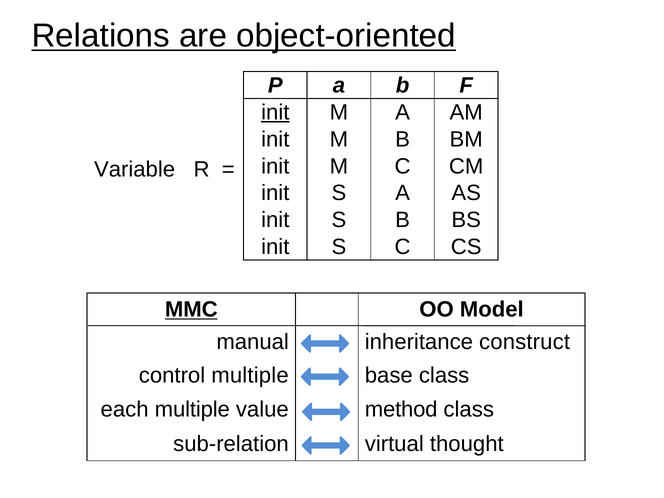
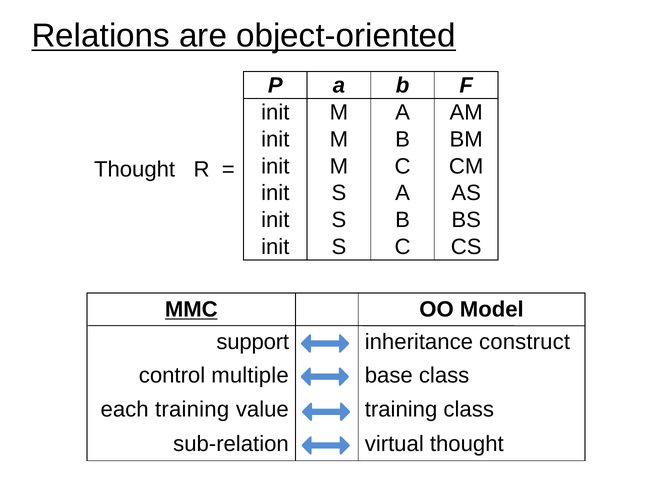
init at (275, 112) underline: present -> none
Variable at (135, 169): Variable -> Thought
manual: manual -> support
each multiple: multiple -> training
value method: method -> training
